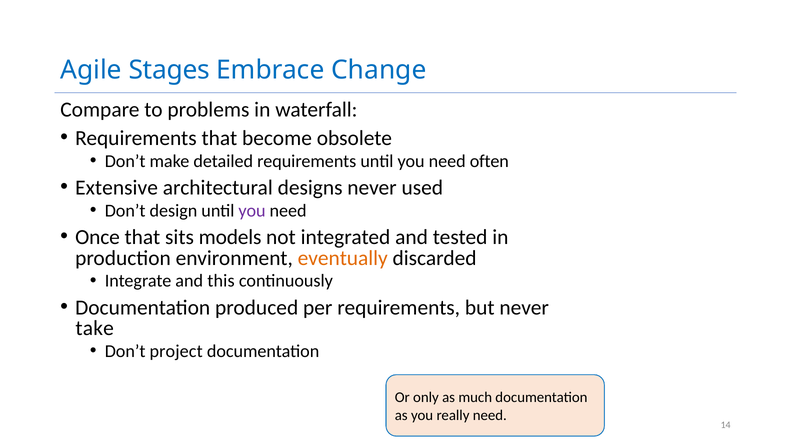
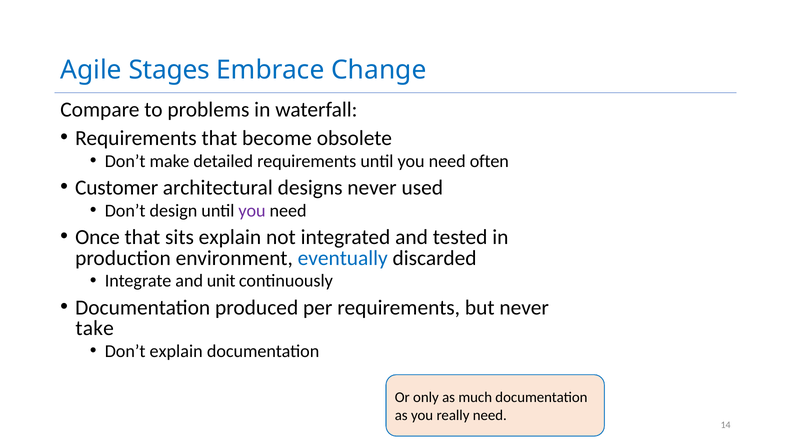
Extensive: Extensive -> Customer
sits models: models -> explain
eventually colour: orange -> blue
this: this -> unit
Don’t project: project -> explain
